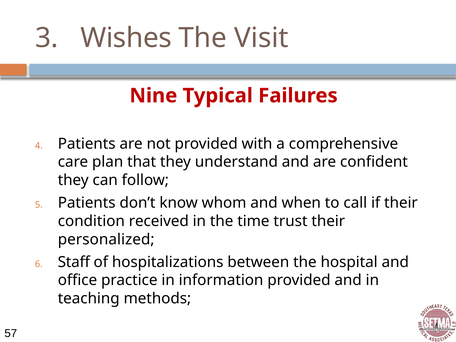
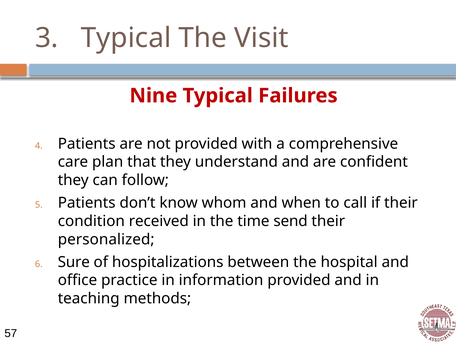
3 Wishes: Wishes -> Typical
trust: trust -> send
Staff: Staff -> Sure
